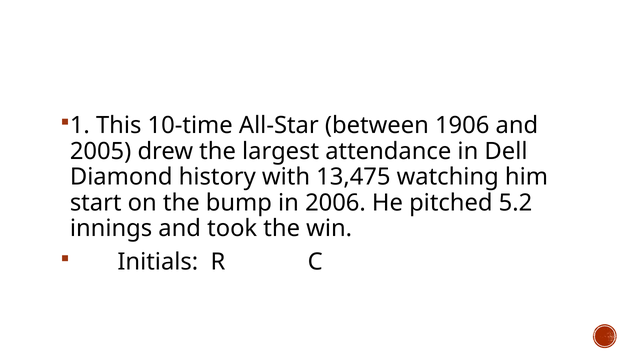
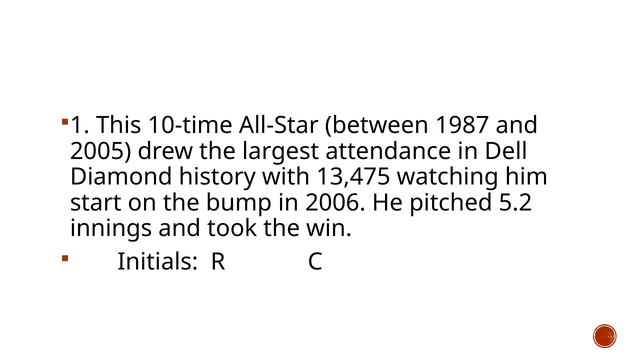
1906: 1906 -> 1987
